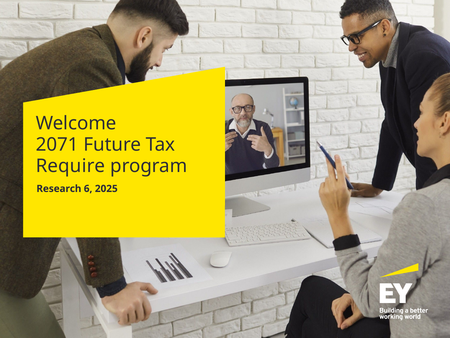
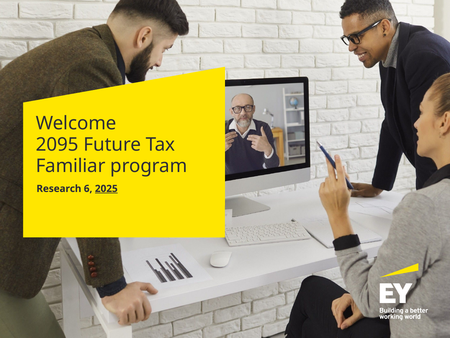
2071: 2071 -> 2095
Require: Require -> Familiar
2025 underline: none -> present
